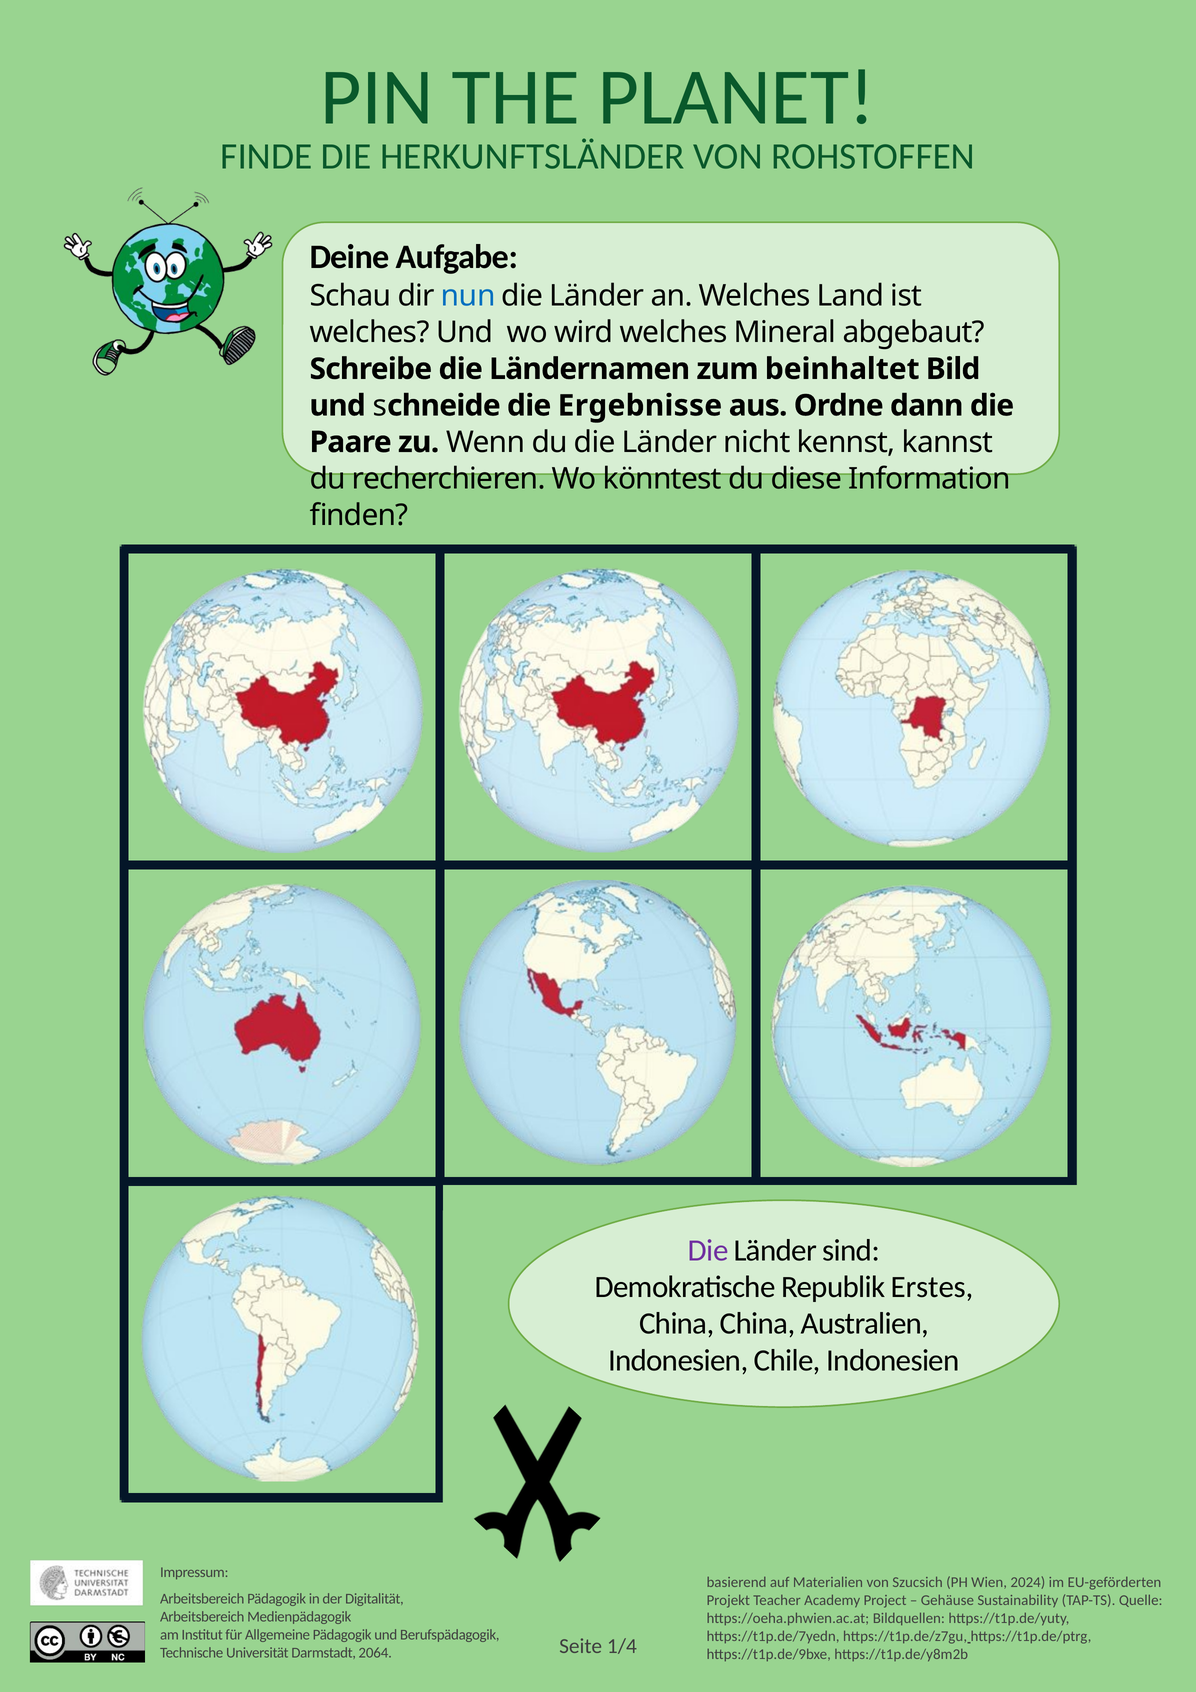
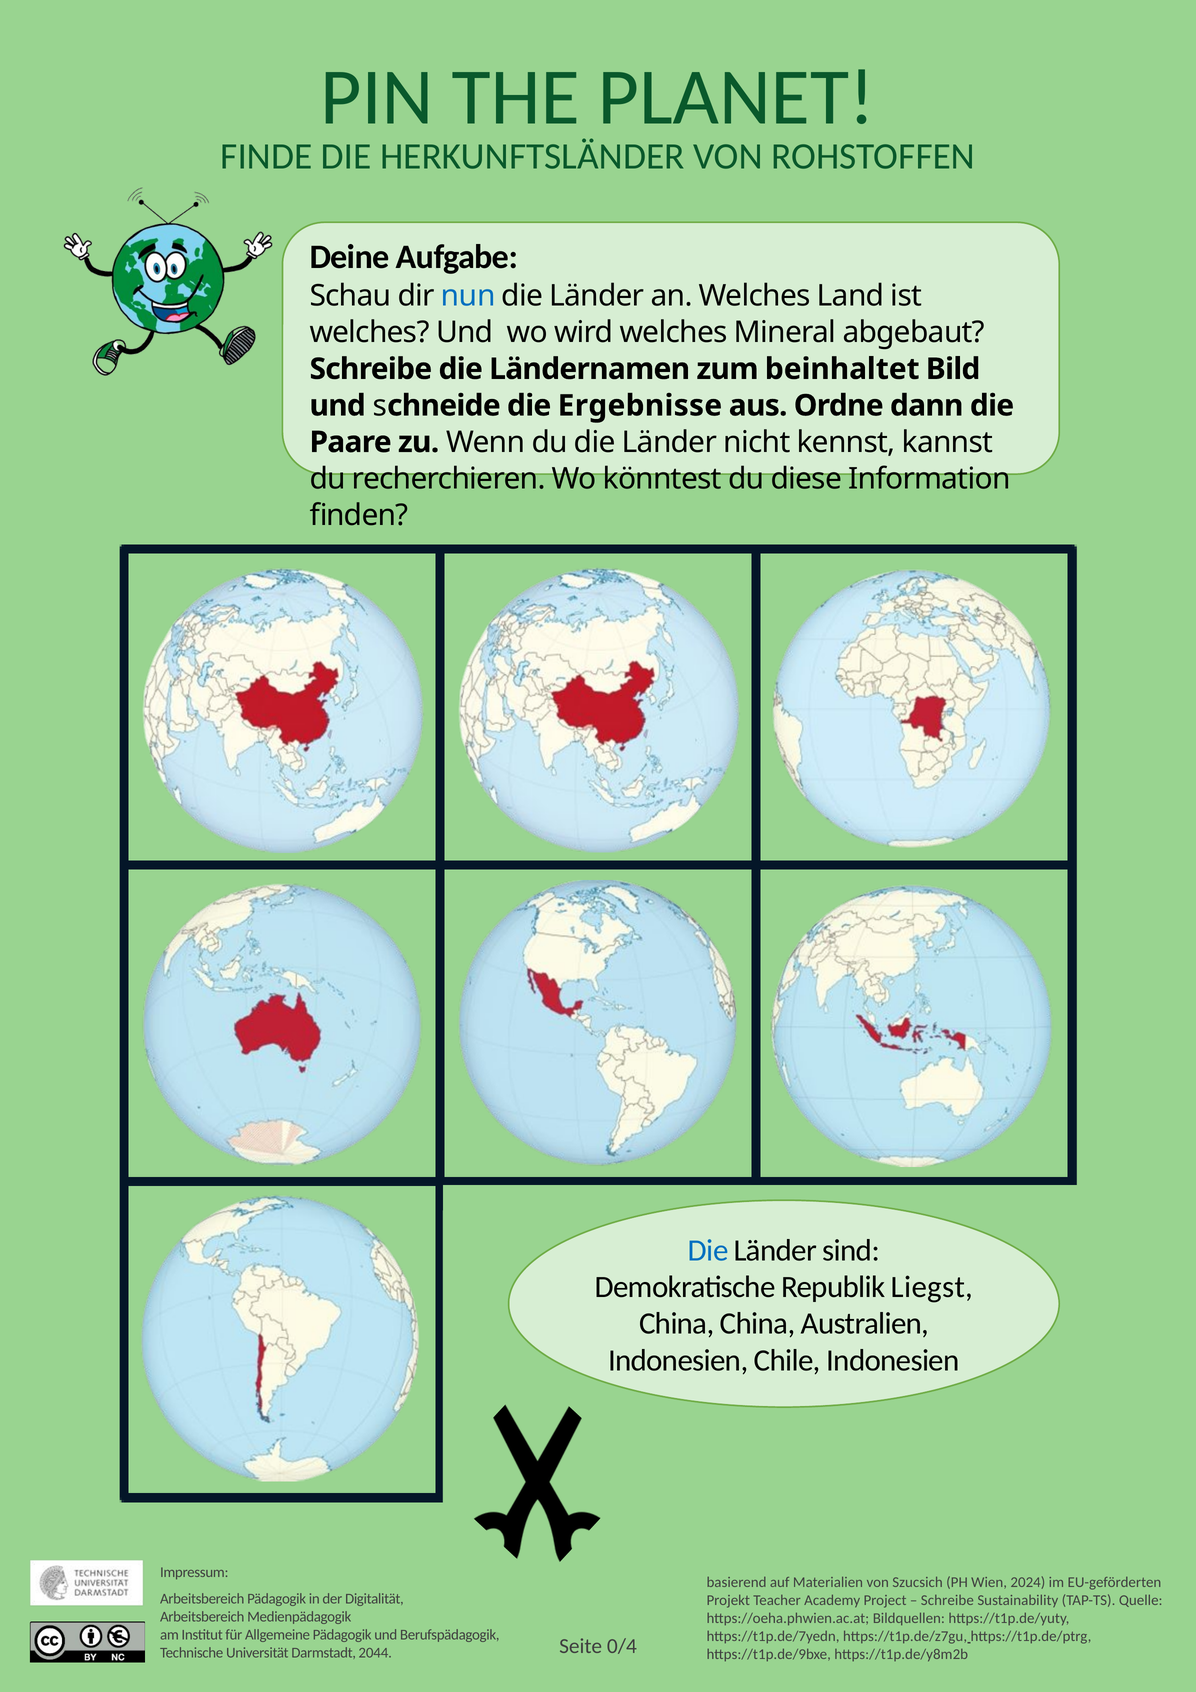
Die at (708, 1251) colour: purple -> blue
Erstes: Erstes -> Liegst
Gehäuse at (947, 1600): Gehäuse -> Schreibe
1/4: 1/4 -> 0/4
2064: 2064 -> 2044
